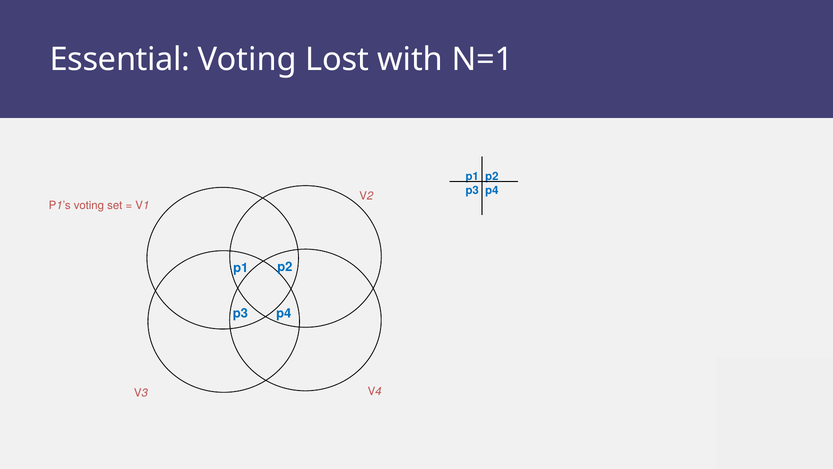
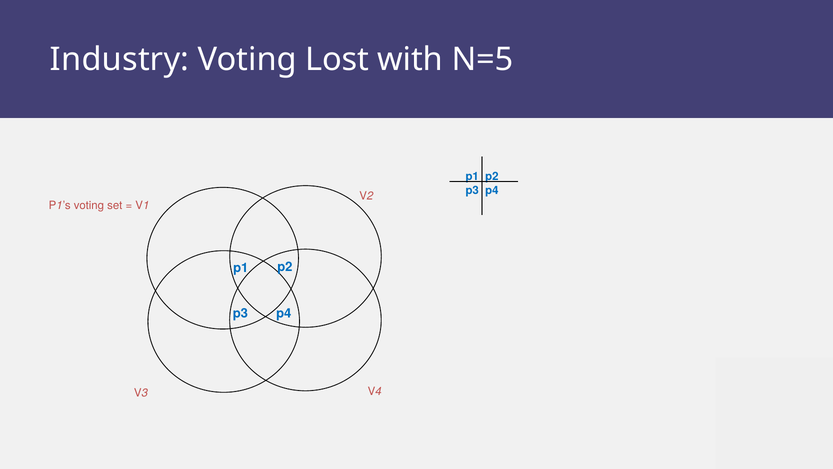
Essential: Essential -> Industry
N=1: N=1 -> N=5
